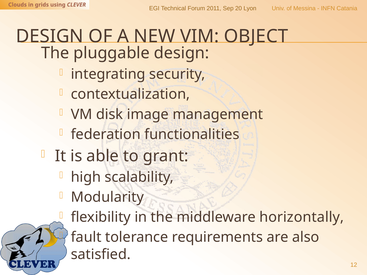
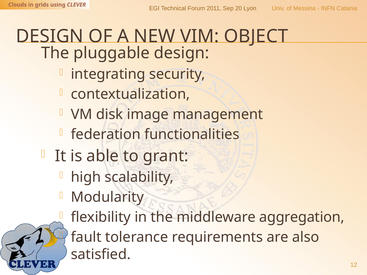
horizontally: horizontally -> aggregation
